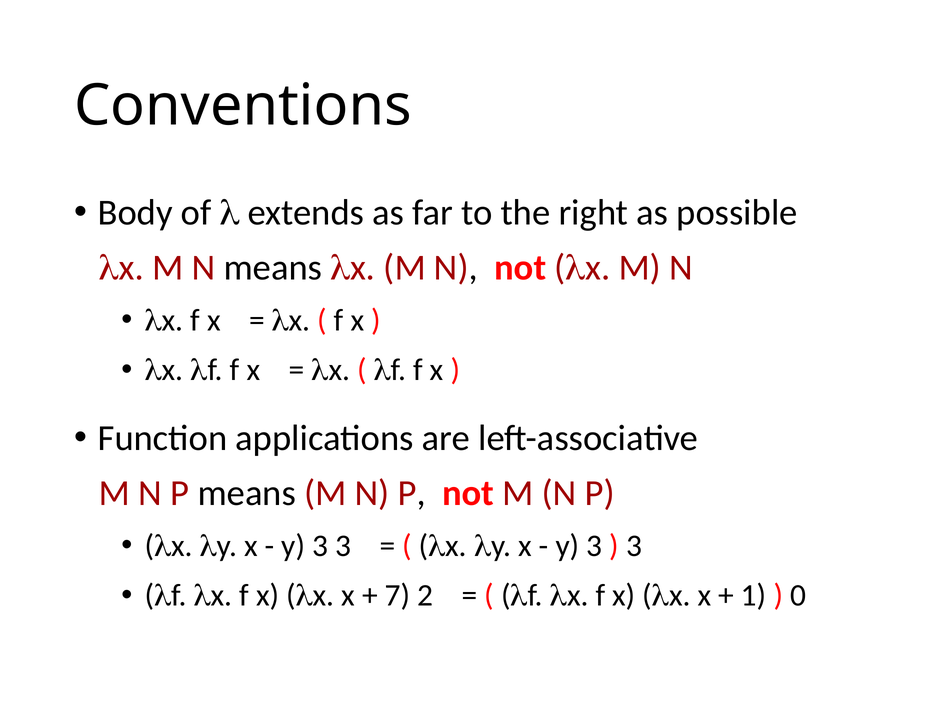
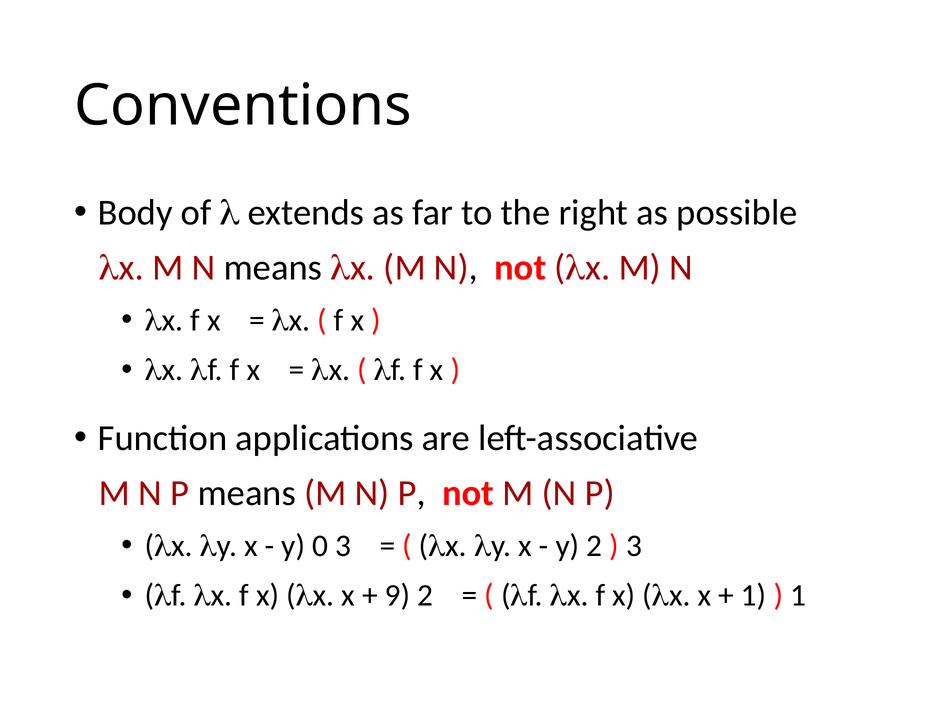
3 at (320, 545): 3 -> 0
3 at (594, 545): 3 -> 2
7: 7 -> 9
0 at (798, 595): 0 -> 1
